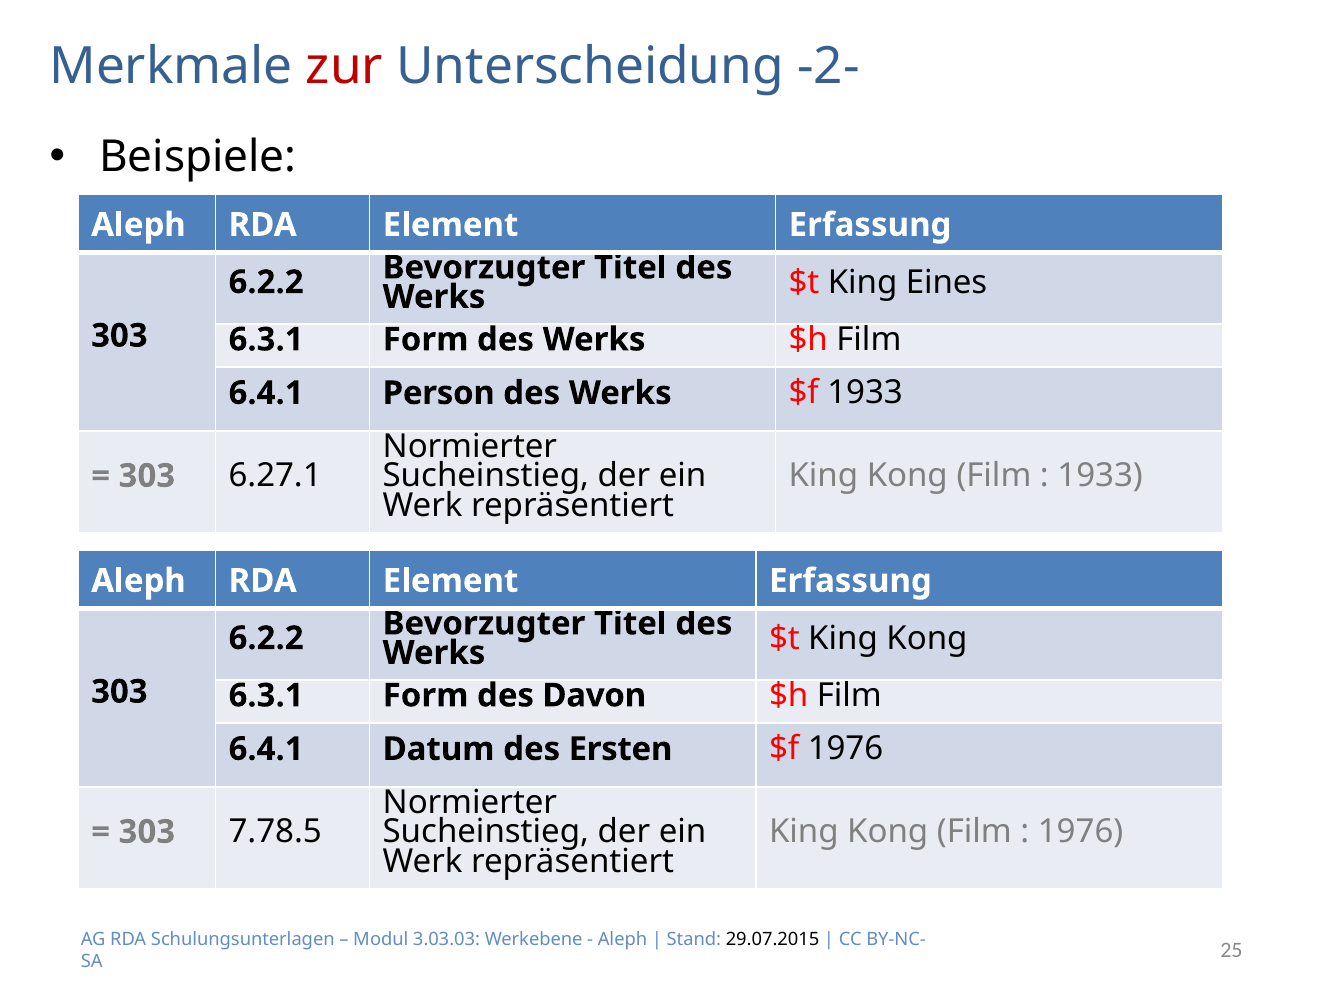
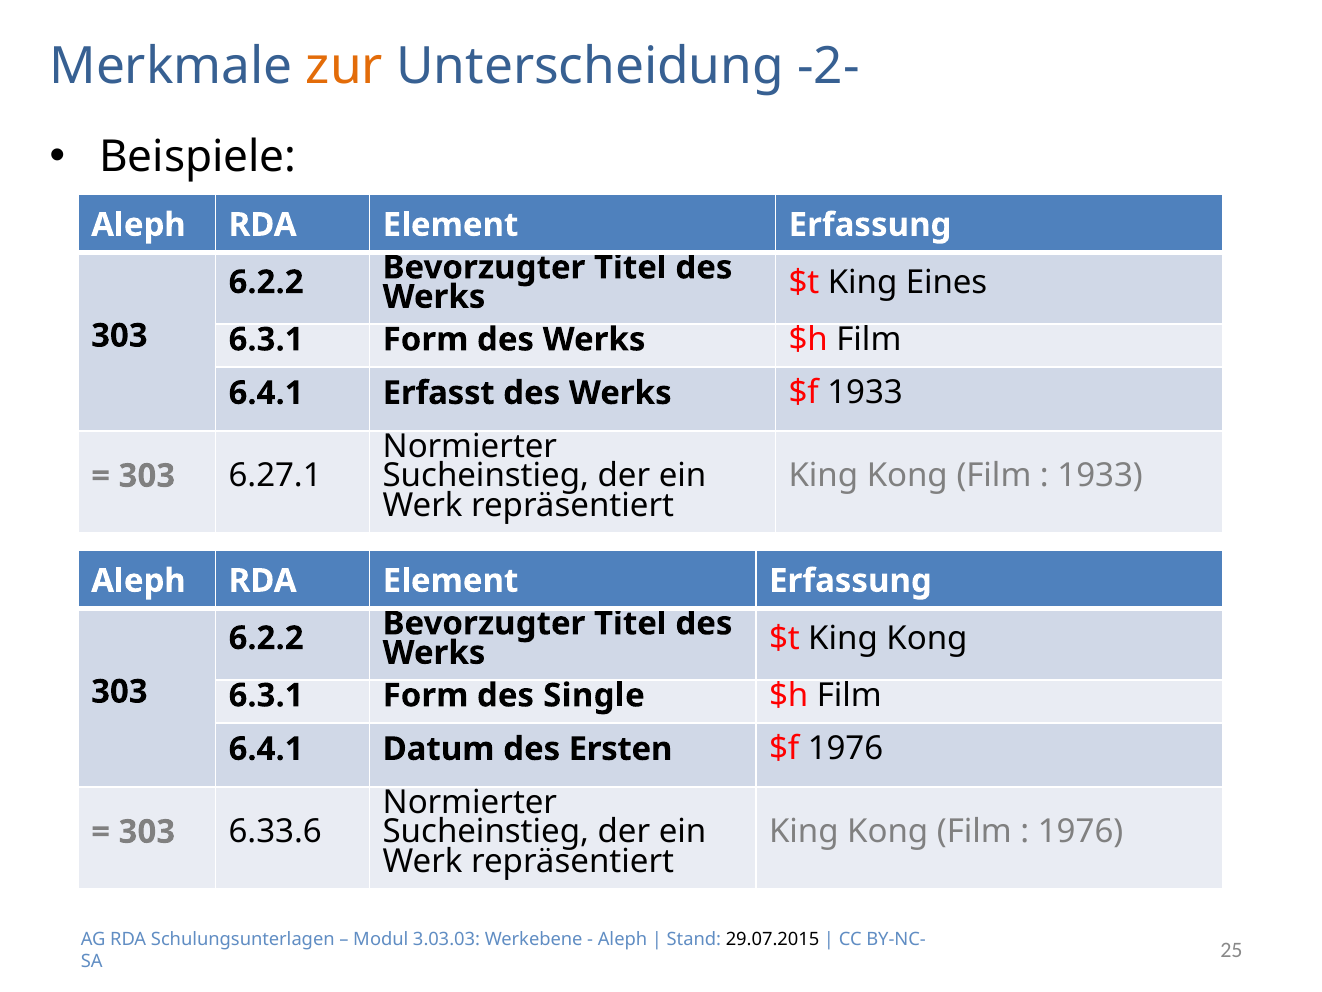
zur colour: red -> orange
Person: Person -> Erfasst
Davon: Davon -> Single
7.78.5: 7.78.5 -> 6.33.6
